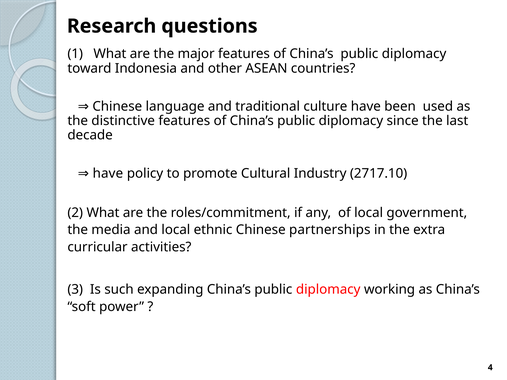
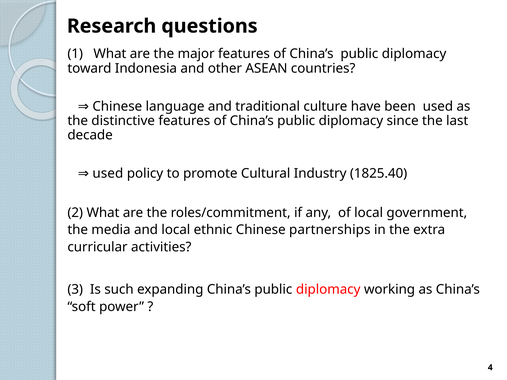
have at (108, 173): have -> used
2717.10: 2717.10 -> 1825.40
